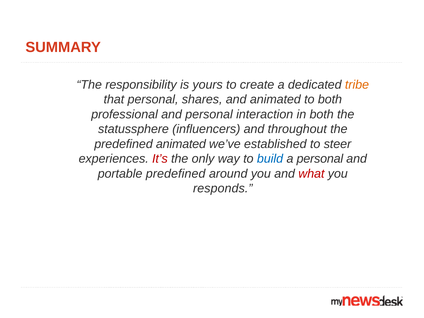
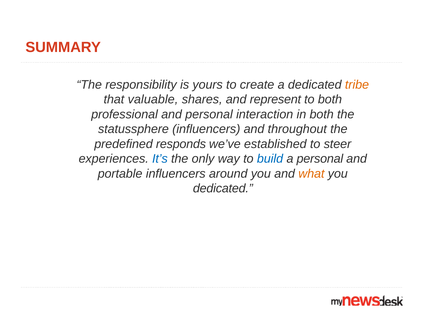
that personal: personal -> valuable
and animated: animated -> represent
predefined animated: animated -> responds
It’s colour: red -> blue
portable predefined: predefined -> influencers
what colour: red -> orange
responds at (223, 188): responds -> dedicated
